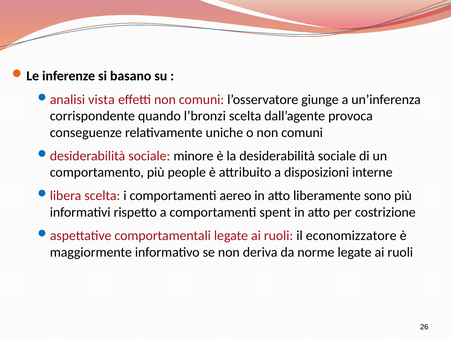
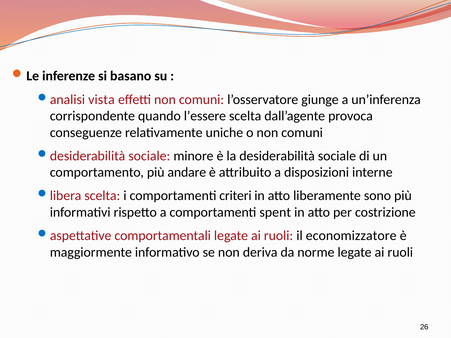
l’bronzi: l’bronzi -> l’essere
people: people -> andare
aereo: aereo -> criteri
